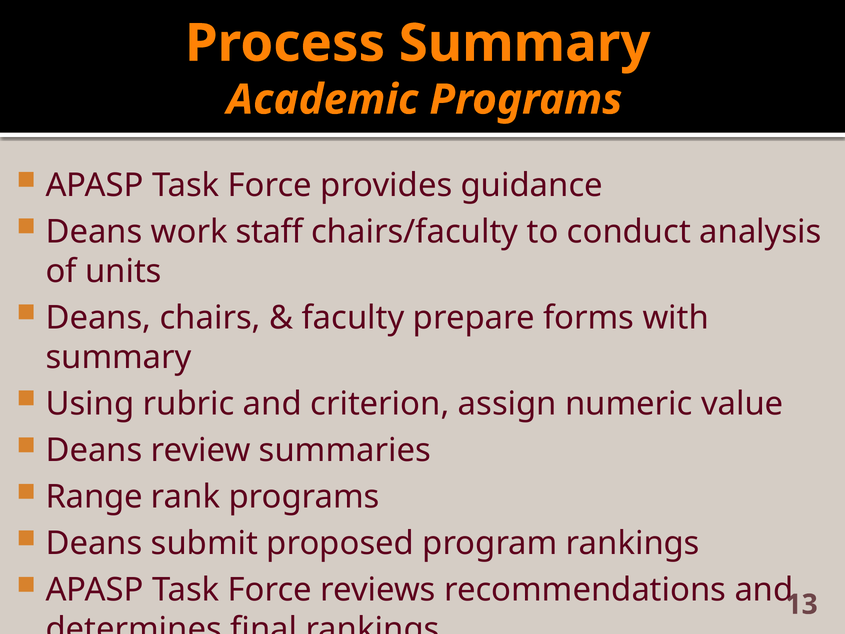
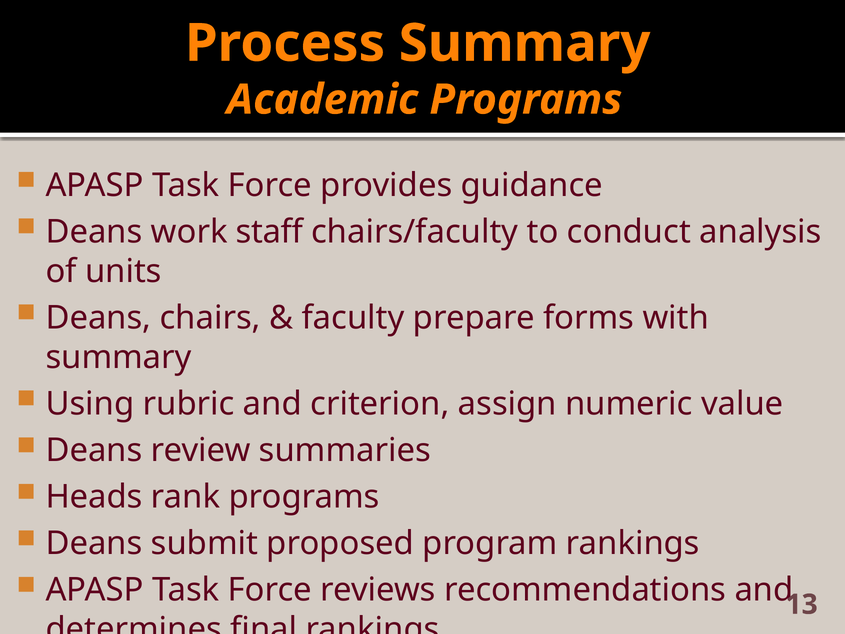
Range: Range -> Heads
